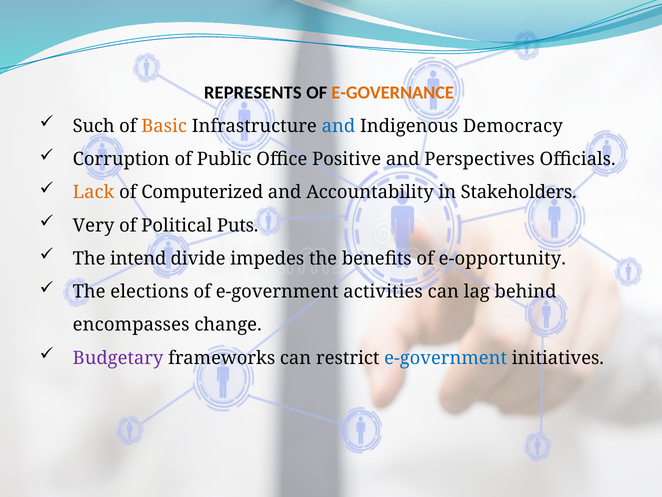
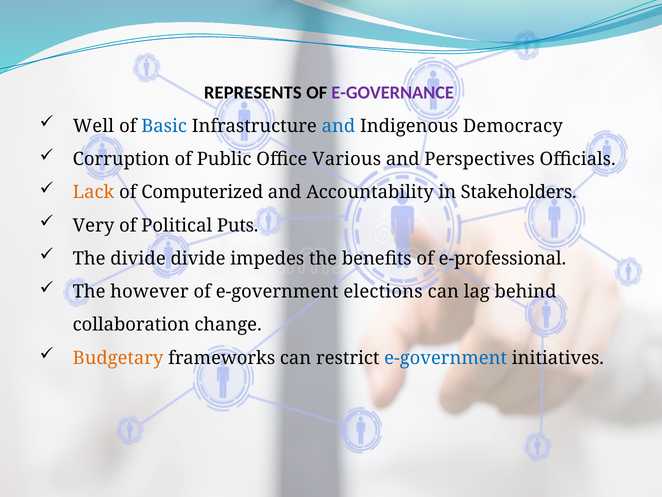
E-GOVERNANCE colour: orange -> purple
Such: Such -> Well
Basic colour: orange -> blue
Positive: Positive -> Various
The intend: intend -> divide
e-opportunity: e-opportunity -> e-professional
elections: elections -> however
activities: activities -> elections
encompasses: encompasses -> collaboration
Budgetary colour: purple -> orange
